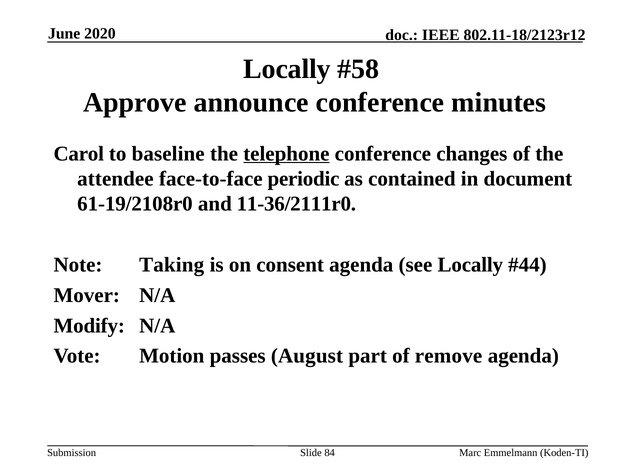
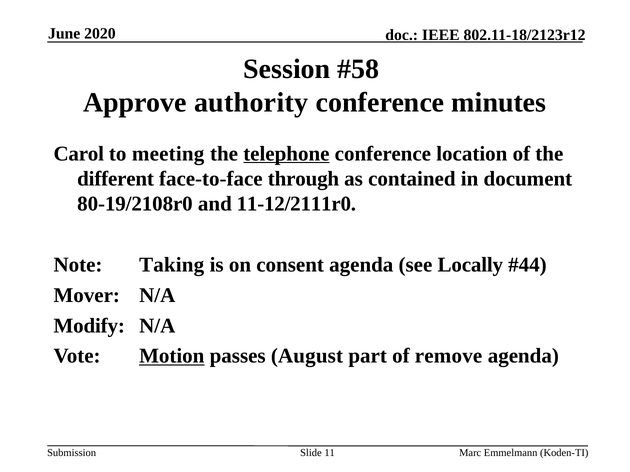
Locally at (287, 69): Locally -> Session
announce: announce -> authority
baseline: baseline -> meeting
changes: changes -> location
attendee: attendee -> different
periodic: periodic -> through
61-19/2108r0: 61-19/2108r0 -> 80-19/2108r0
11-36/2111r0: 11-36/2111r0 -> 11-12/2111r0
Motion underline: none -> present
84: 84 -> 11
